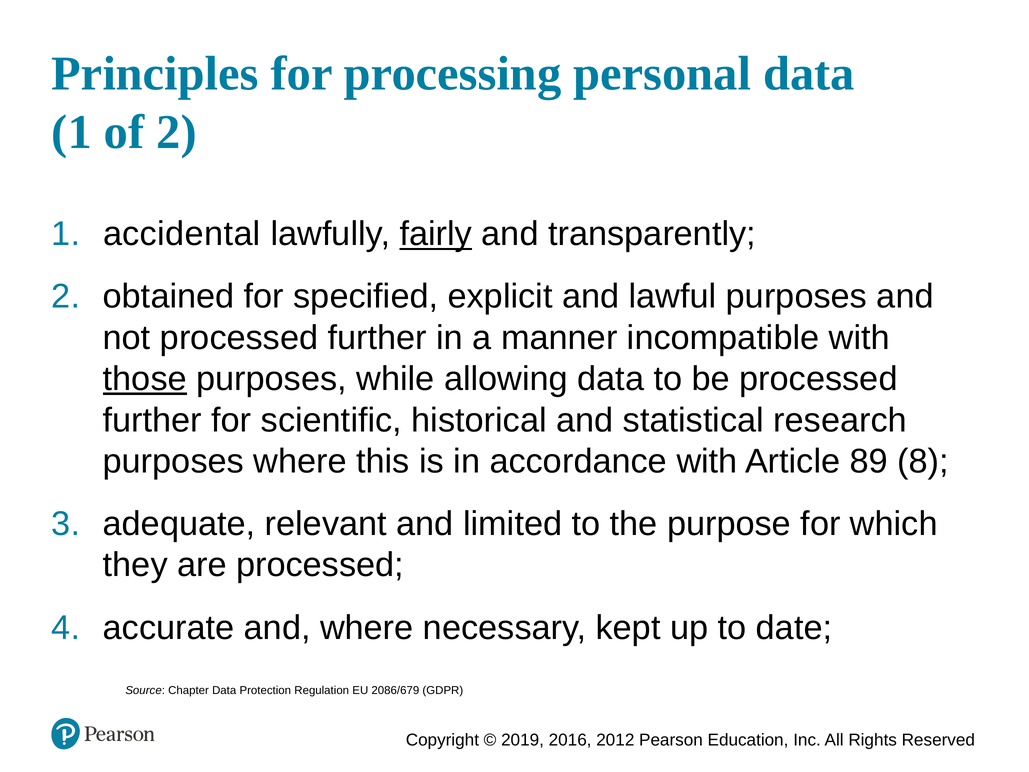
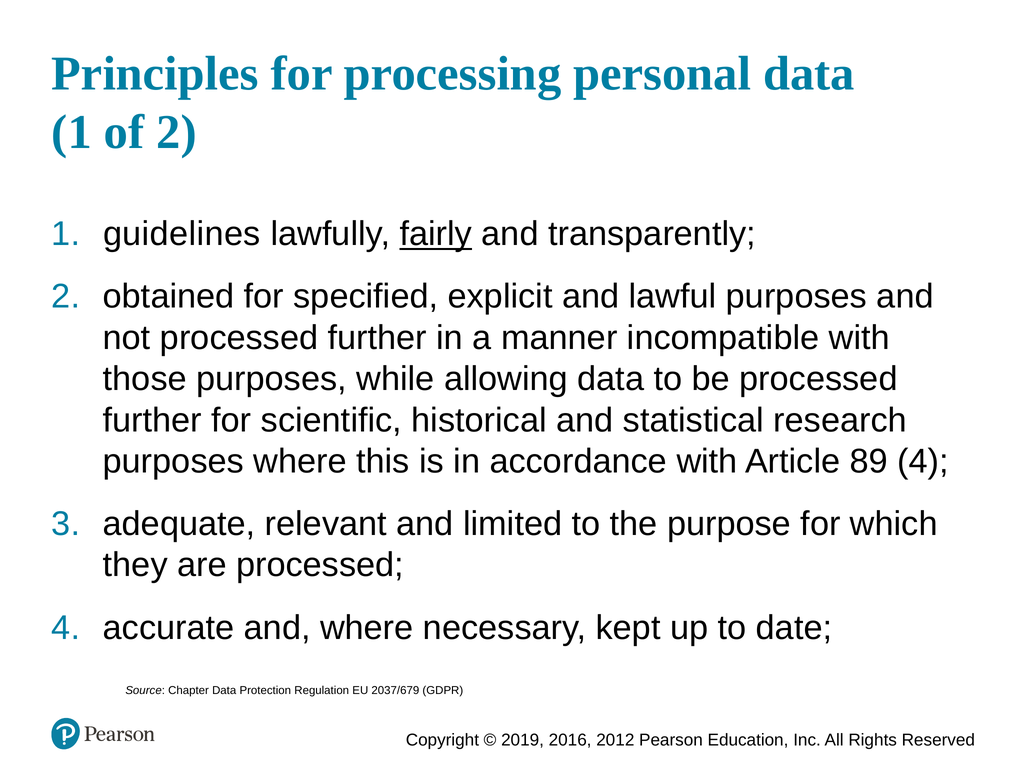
accidental: accidental -> guidelines
those underline: present -> none
89 8: 8 -> 4
2086/679: 2086/679 -> 2037/679
